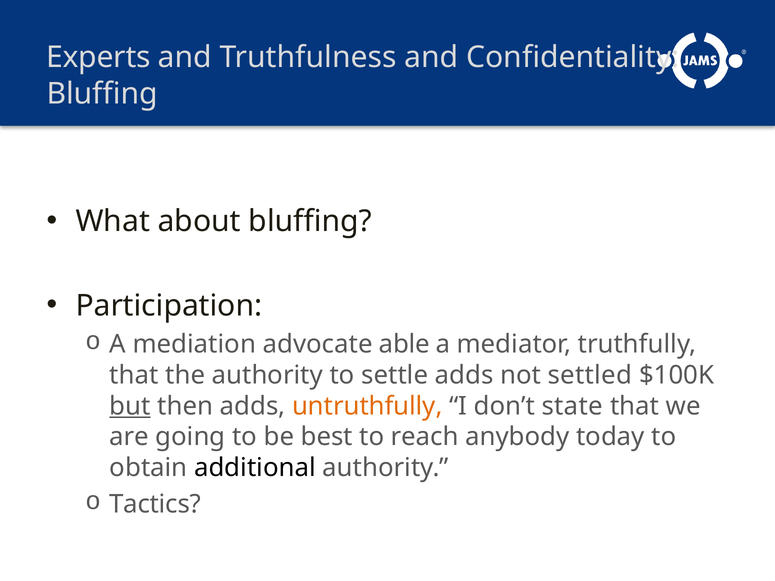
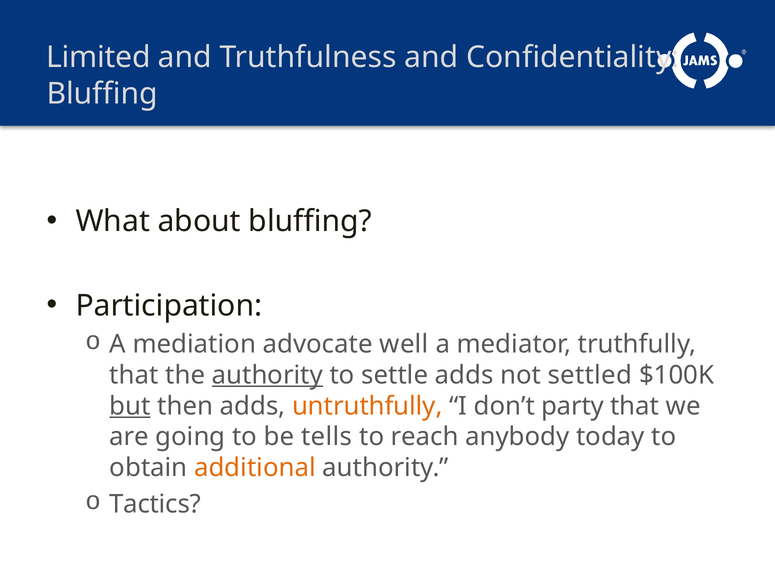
Experts: Experts -> Limited
able: able -> well
authority at (267, 375) underline: none -> present
state: state -> party
best: best -> tells
additional colour: black -> orange
